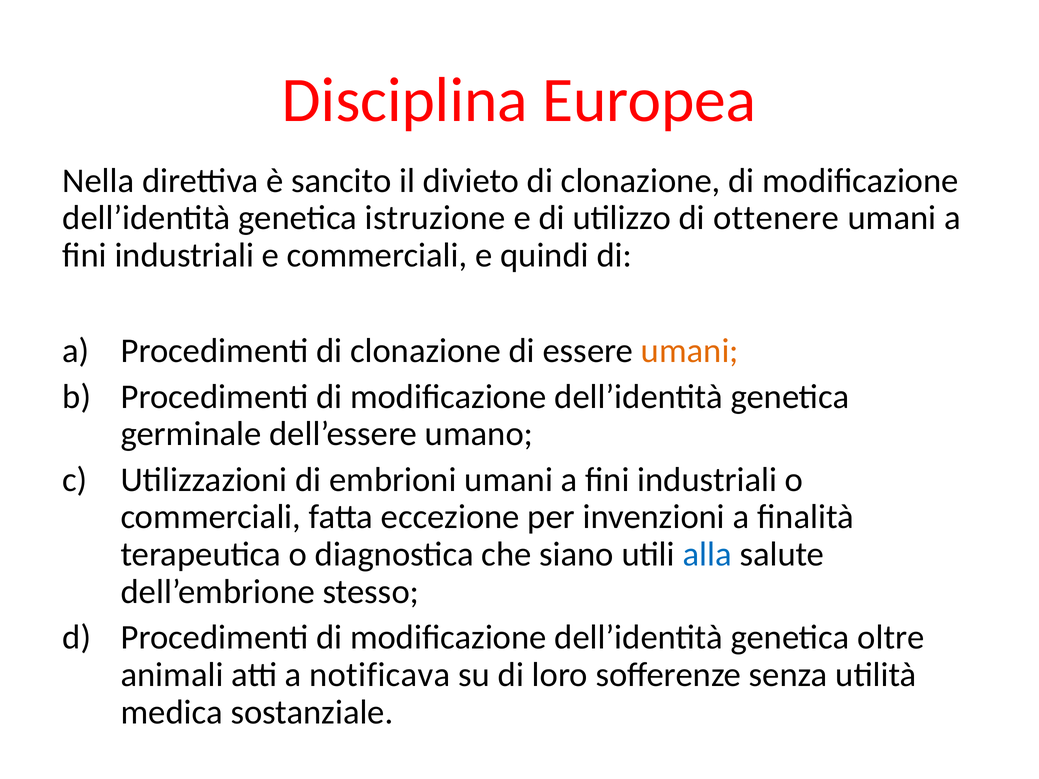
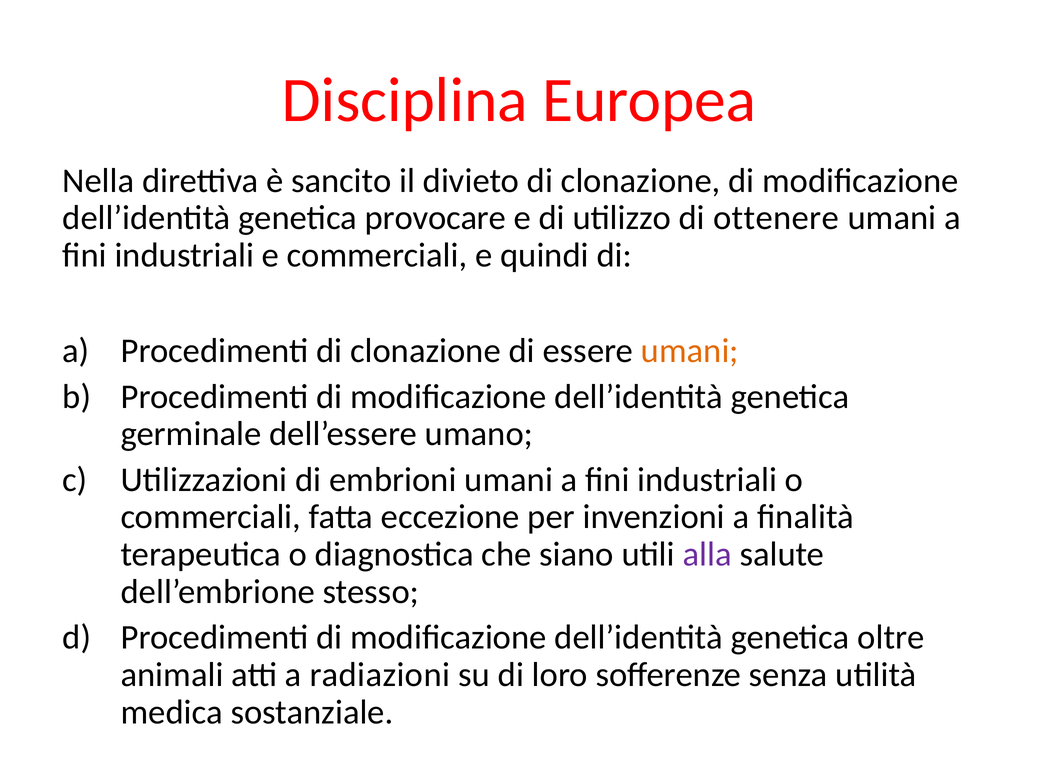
istruzione: istruzione -> provocare
alla colour: blue -> purple
notificava: notificava -> radiazioni
